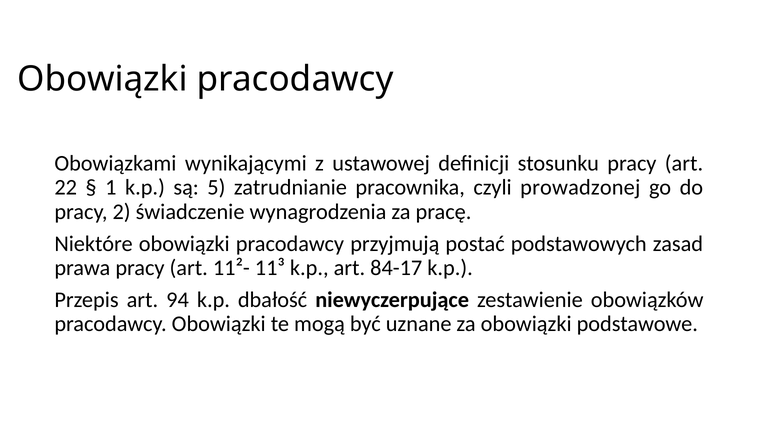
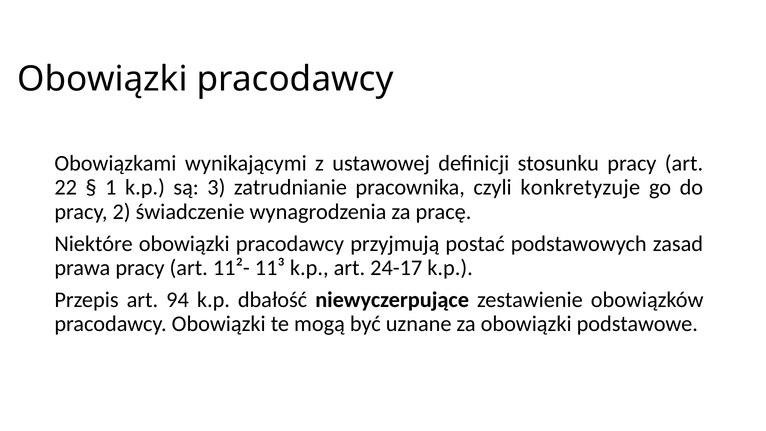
5: 5 -> 3
prowadzonej: prowadzonej -> konkretyzuje
84-17: 84-17 -> 24-17
